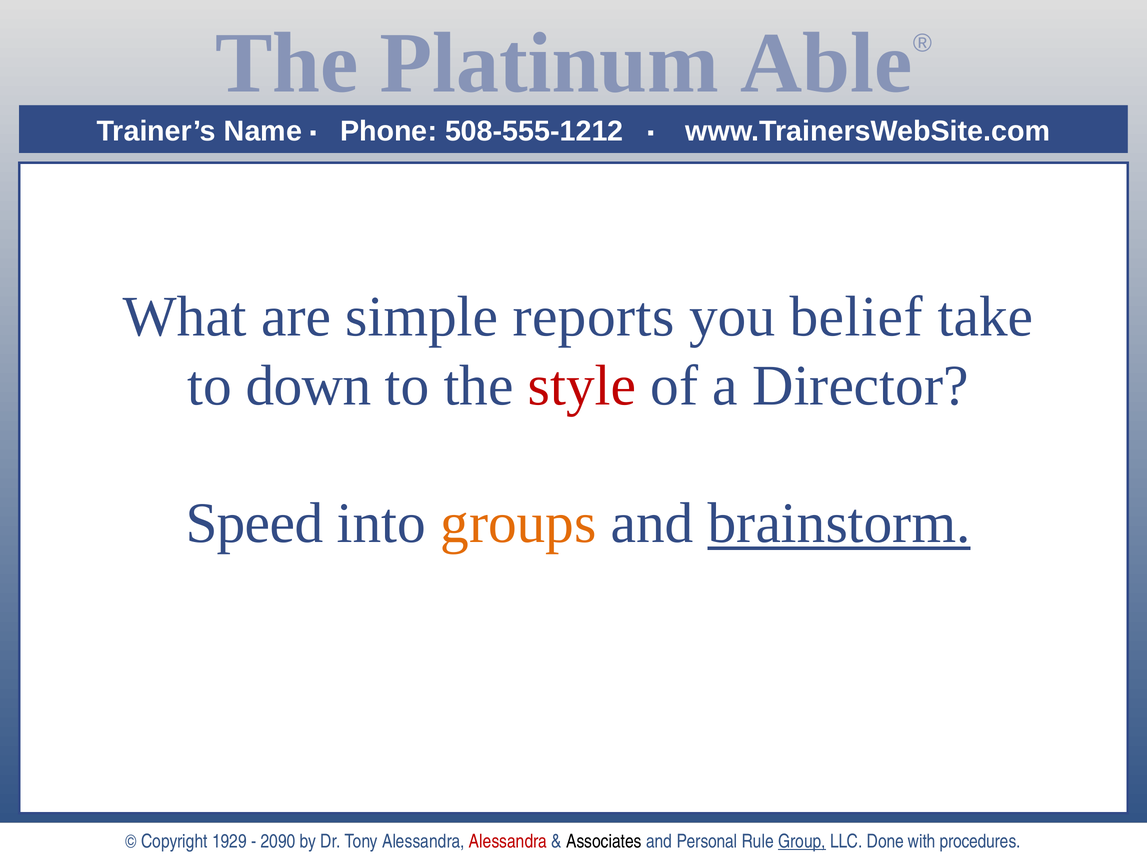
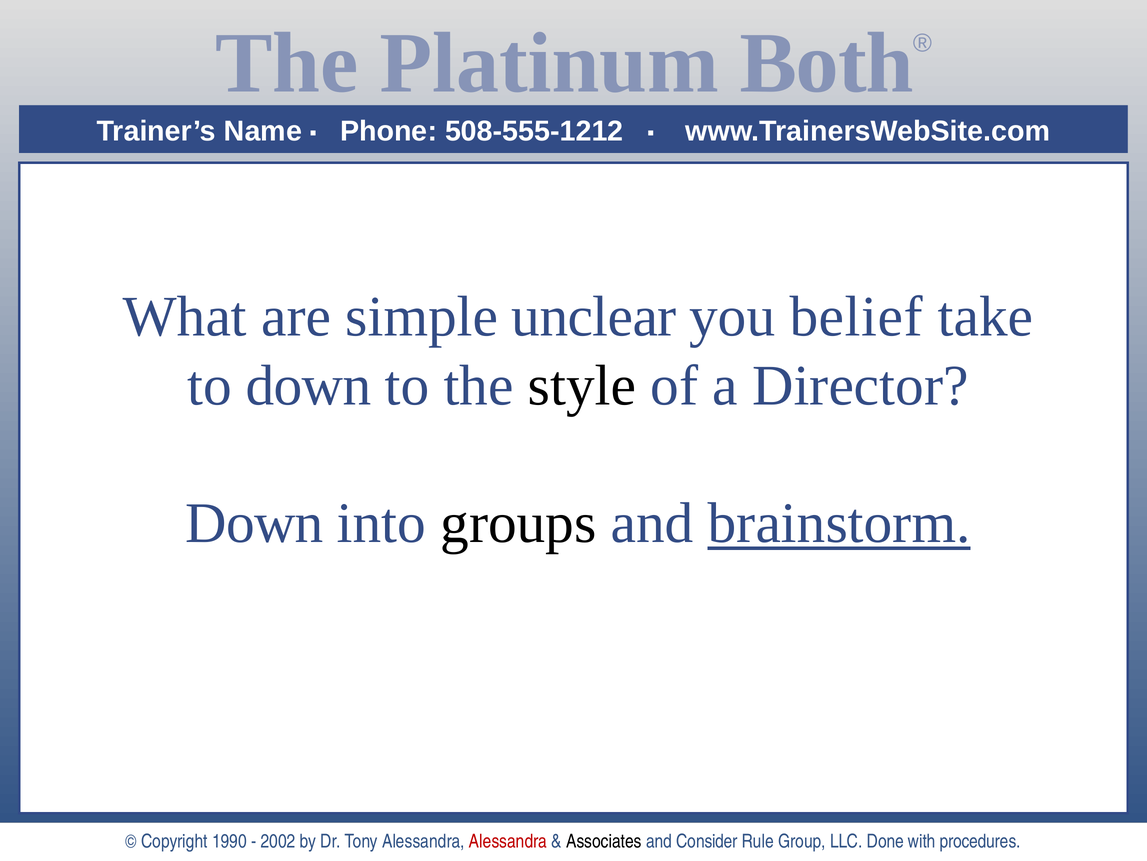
Able: Able -> Both
reports: reports -> unclear
style colour: red -> black
Speed at (254, 523): Speed -> Down
groups colour: orange -> black
1929: 1929 -> 1990
2090: 2090 -> 2002
Personal: Personal -> Consider
Group underline: present -> none
